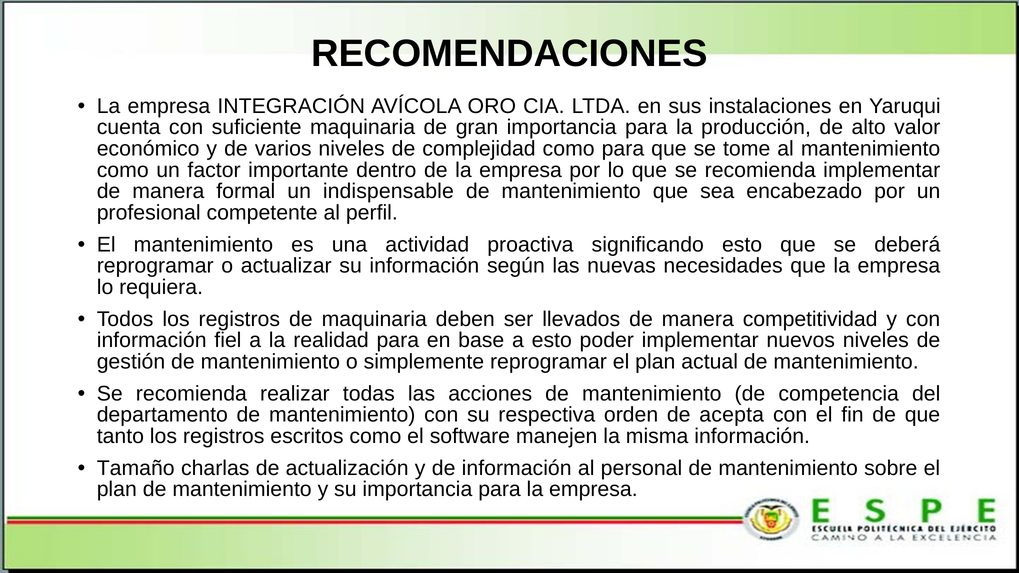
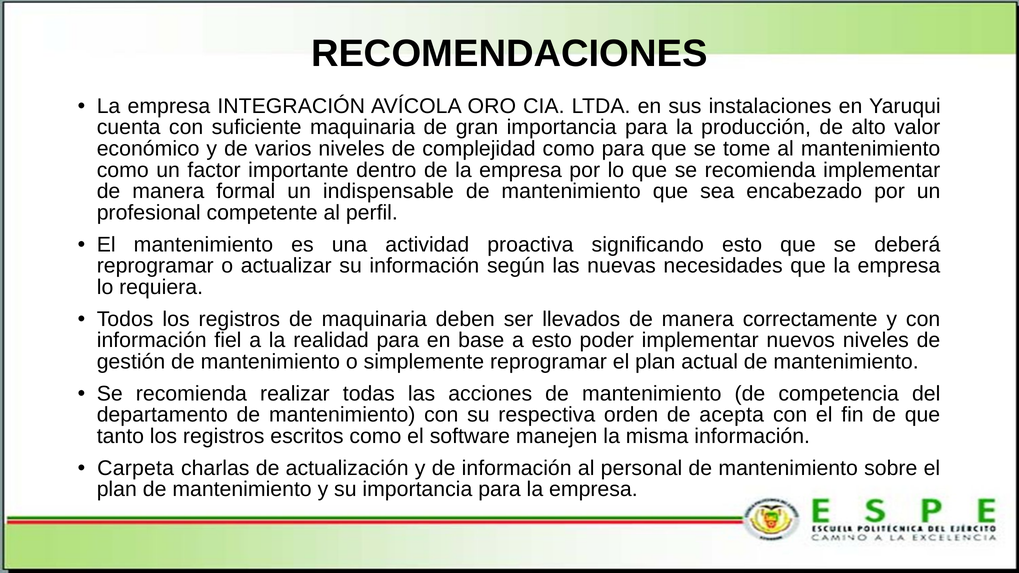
competitividad: competitividad -> correctamente
Tamaño: Tamaño -> Carpeta
